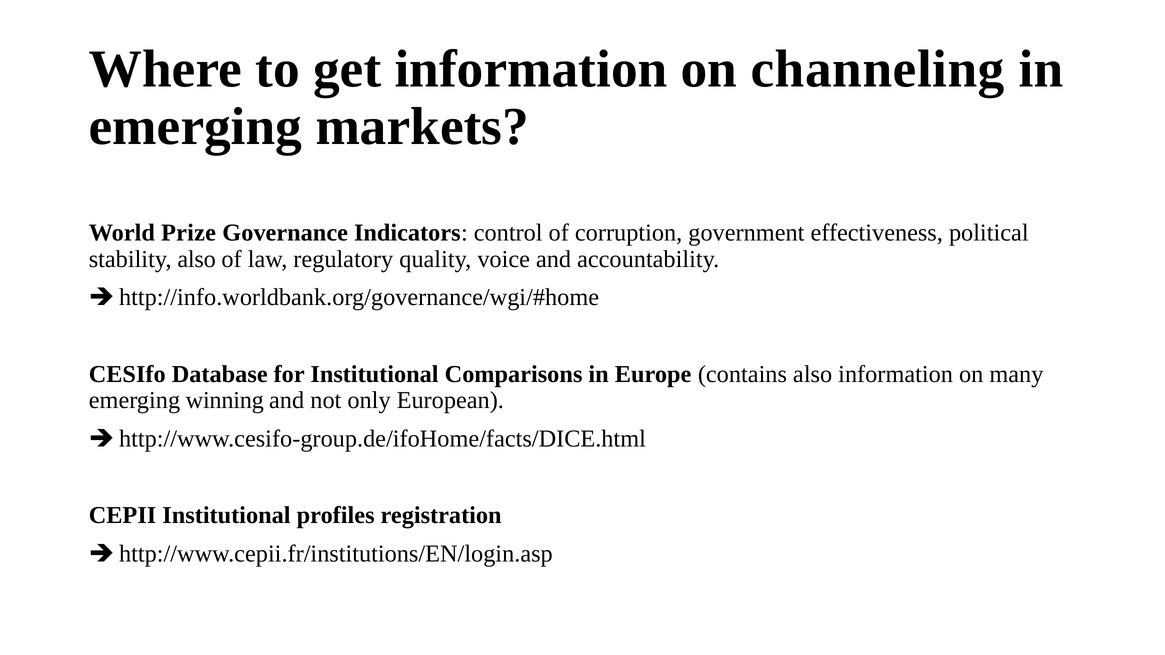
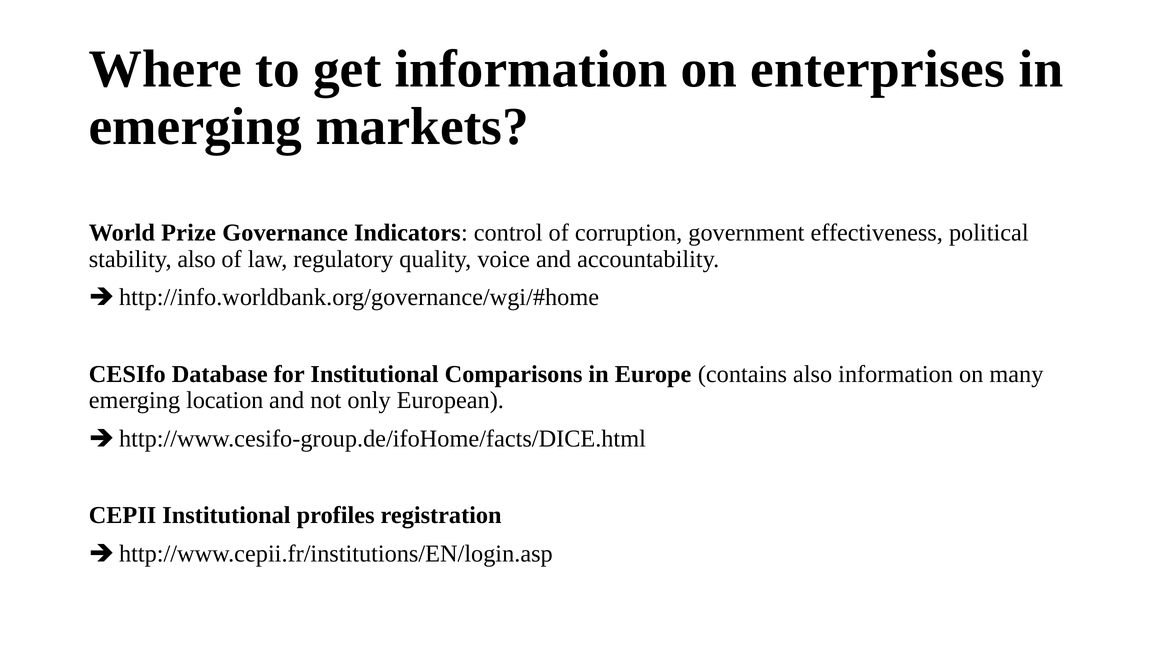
channeling: channeling -> enterprises
winning: winning -> location
